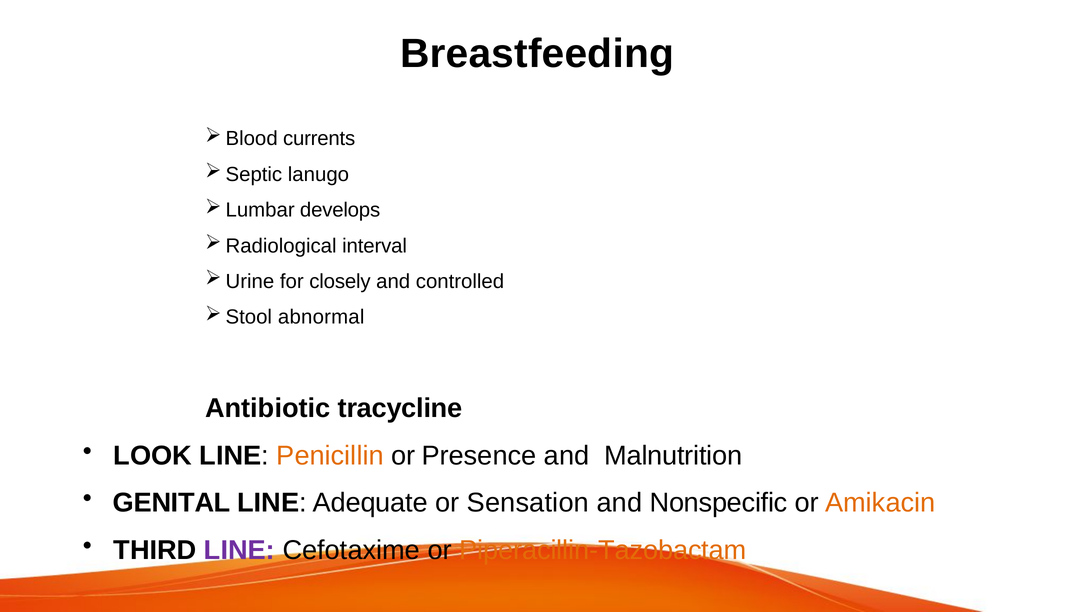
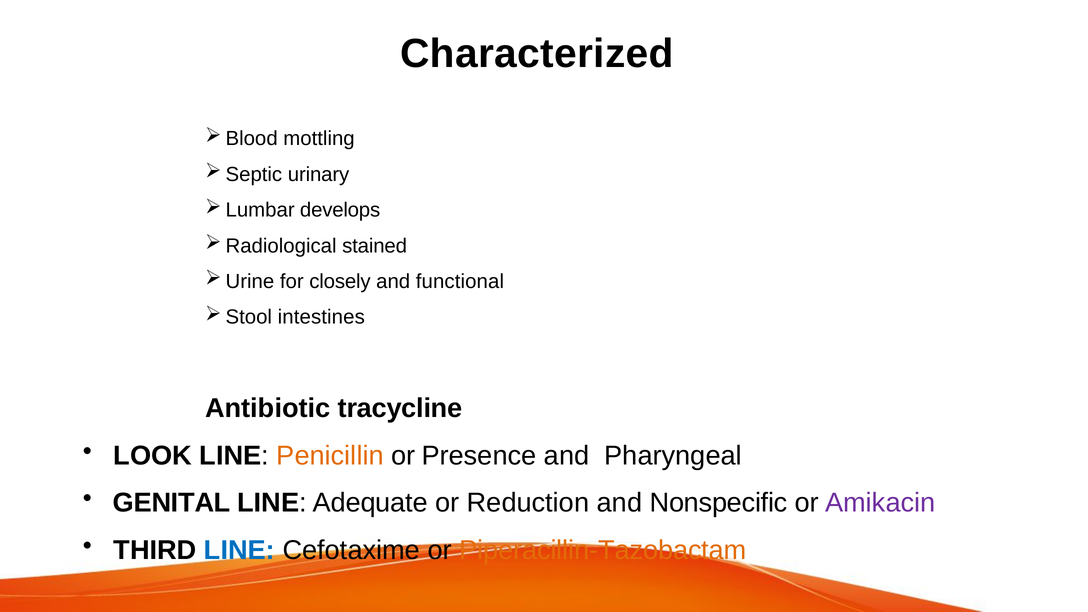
Breastfeeding: Breastfeeding -> Characterized
currents: currents -> mottling
lanugo: lanugo -> urinary
interval: interval -> stained
controlled: controlled -> functional
abnormal: abnormal -> intestines
Malnutrition: Malnutrition -> Pharyngeal
Sensation: Sensation -> Reduction
Amikacin colour: orange -> purple
LINE at (239, 550) colour: purple -> blue
